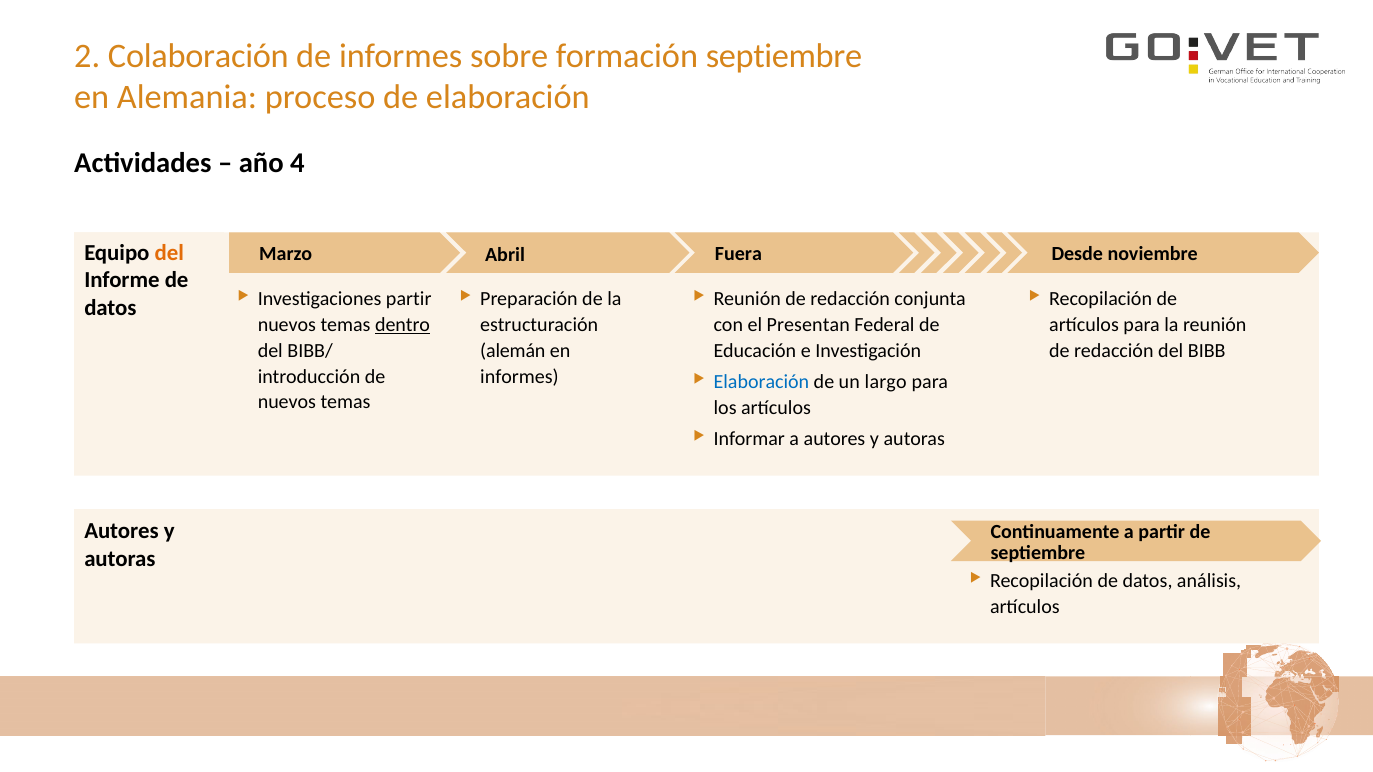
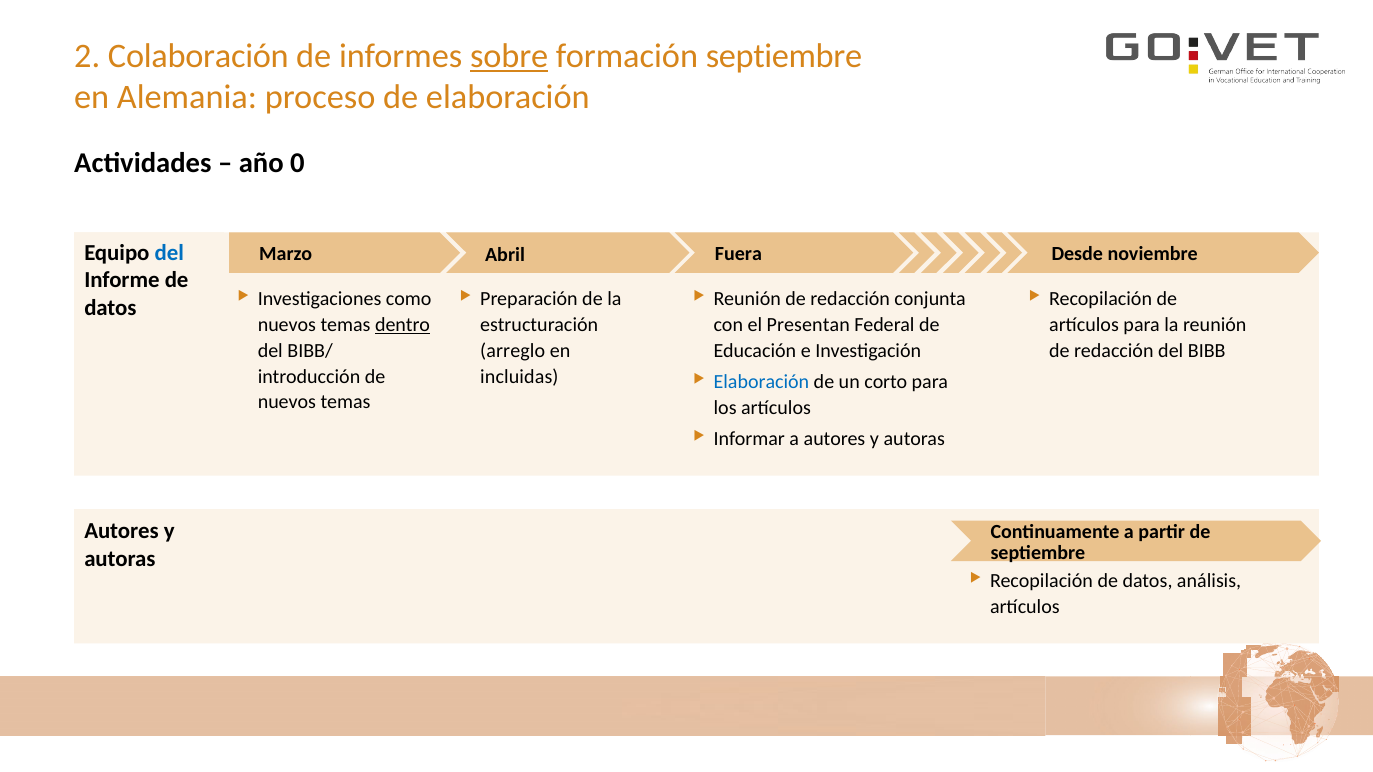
sobre underline: none -> present
4: 4 -> 0
del at (169, 253) colour: orange -> blue
Investigaciones partir: partir -> como
alemán: alemán -> arreglo
informes at (519, 377): informes -> incluidas
largo: largo -> corto
